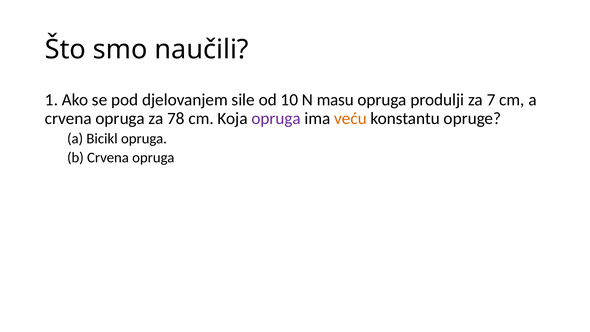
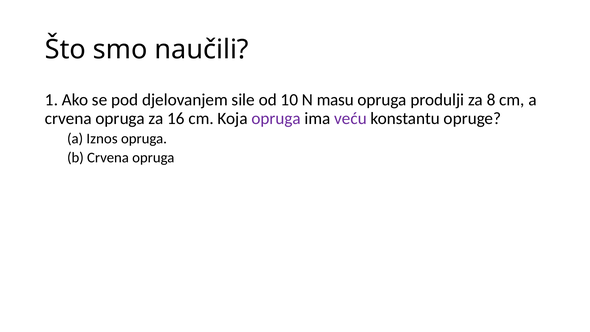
7: 7 -> 8
78: 78 -> 16
veću colour: orange -> purple
Bicikl: Bicikl -> Iznos
